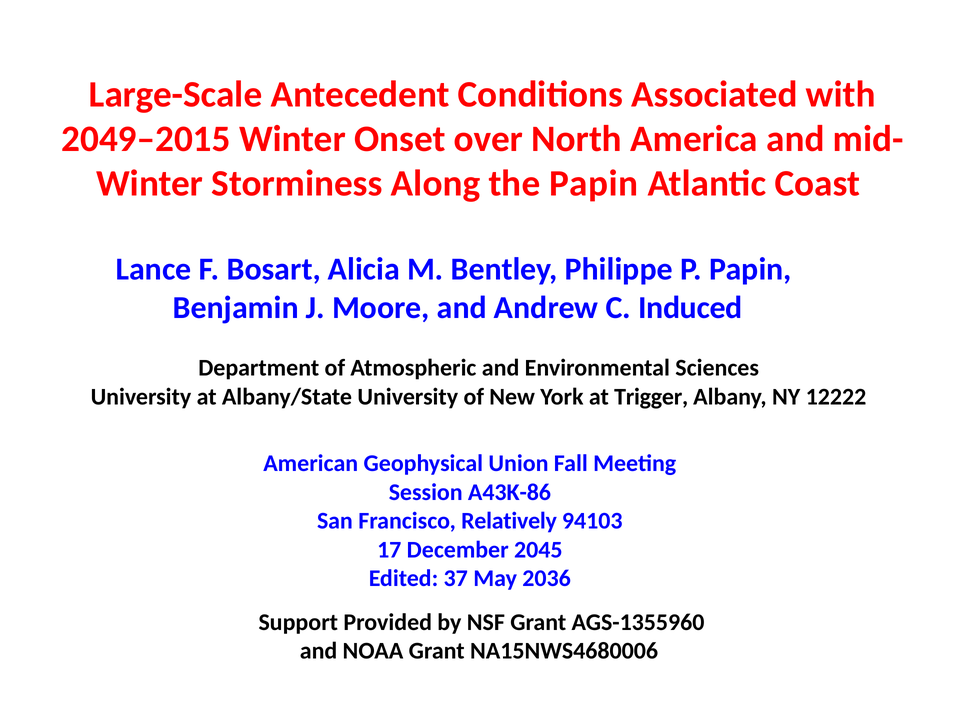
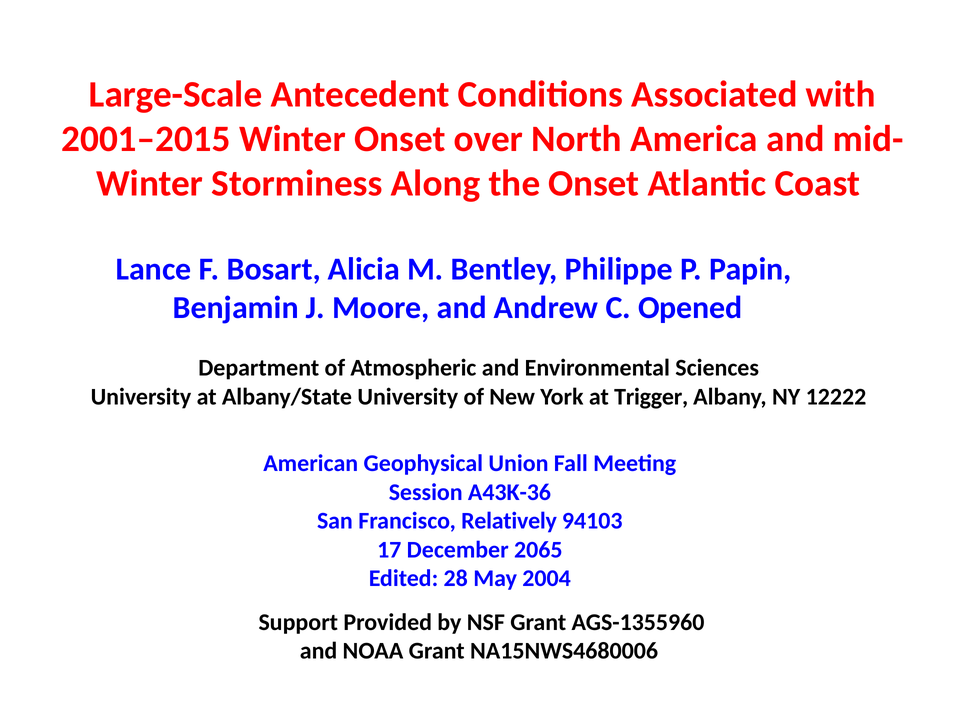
2049–2015: 2049–2015 -> 2001–2015
the Papin: Papin -> Onset
Induced: Induced -> Opened
A43K-86: A43K-86 -> A43K-36
2045: 2045 -> 2065
37: 37 -> 28
2036: 2036 -> 2004
